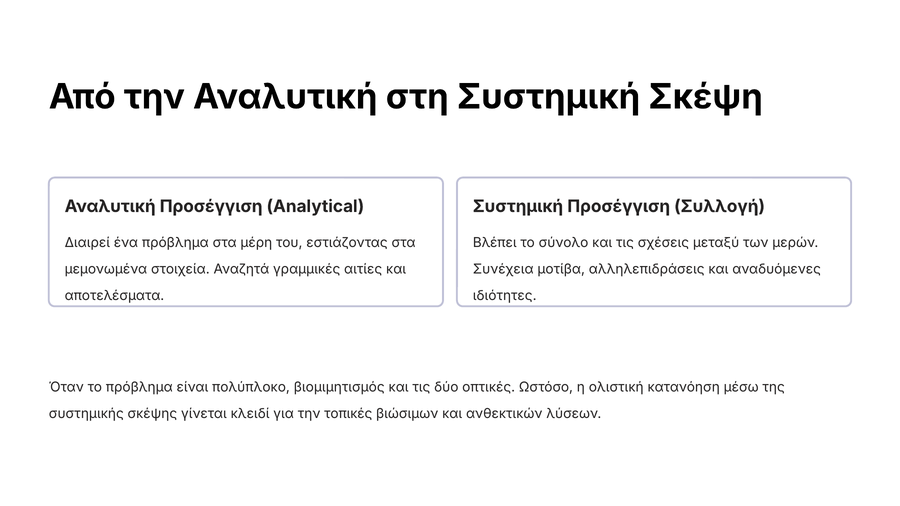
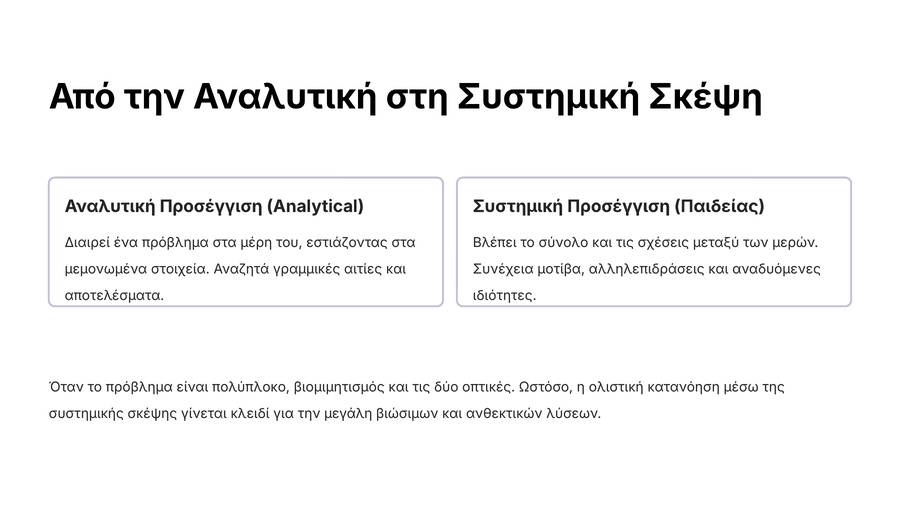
Συλλογή: Συλλογή -> Παιδείας
τοπικές: τοπικές -> μεγάλη
